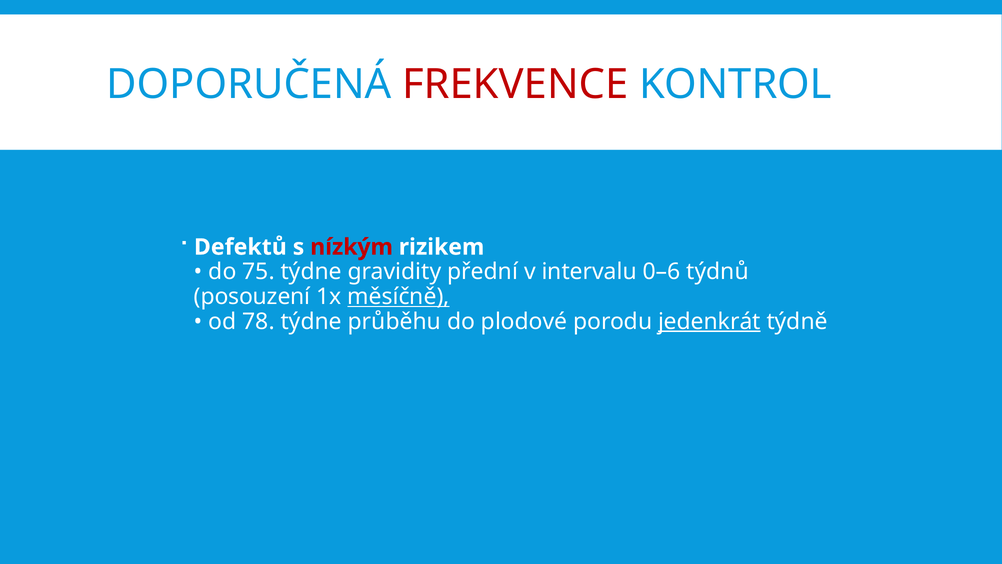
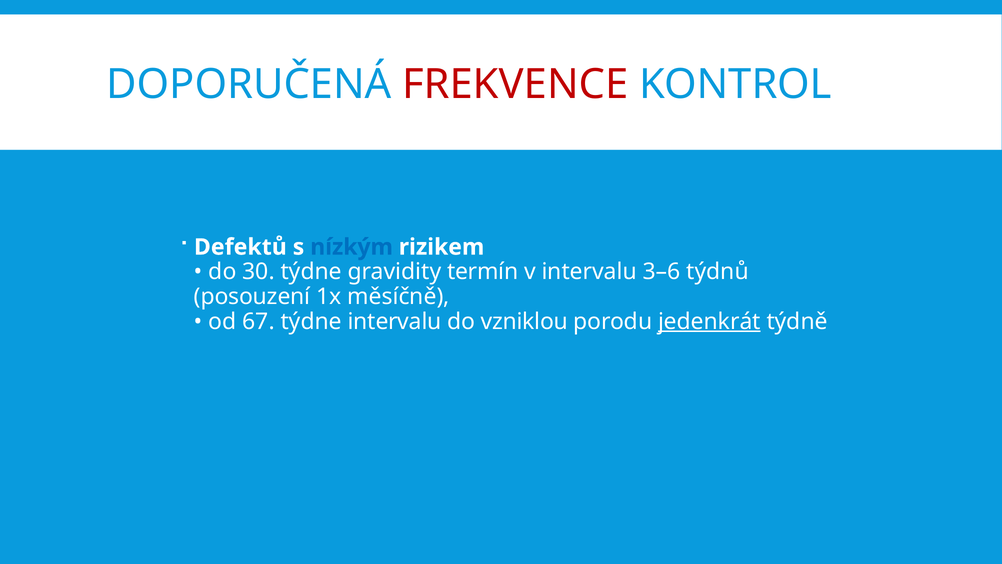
nízkým colour: red -> blue
75: 75 -> 30
přední: přední -> termín
0–6: 0–6 -> 3–6
měsíčně underline: present -> none
78: 78 -> 67
týdne průběhu: průběhu -> intervalu
plodové: plodové -> vzniklou
